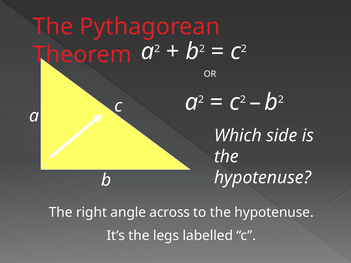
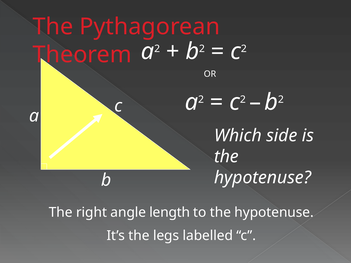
across: across -> length
